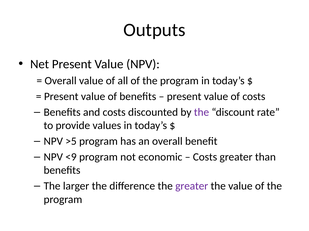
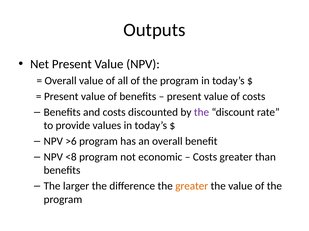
>5: >5 -> >6
<9: <9 -> <8
greater at (192, 187) colour: purple -> orange
